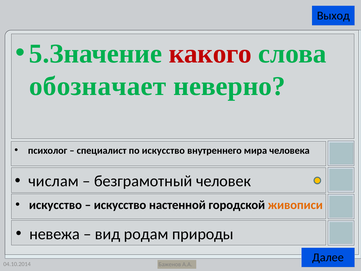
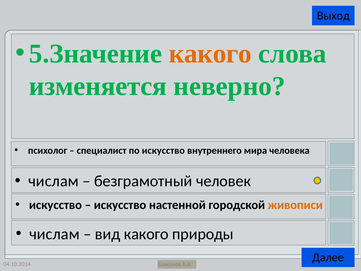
какого at (210, 54) colour: red -> orange
обозначает: обозначает -> изменяется
невежа at (55, 234): невежа -> числам
вид родам: родам -> какого
